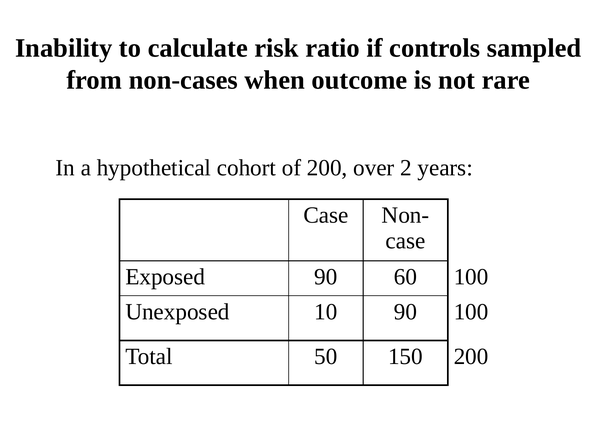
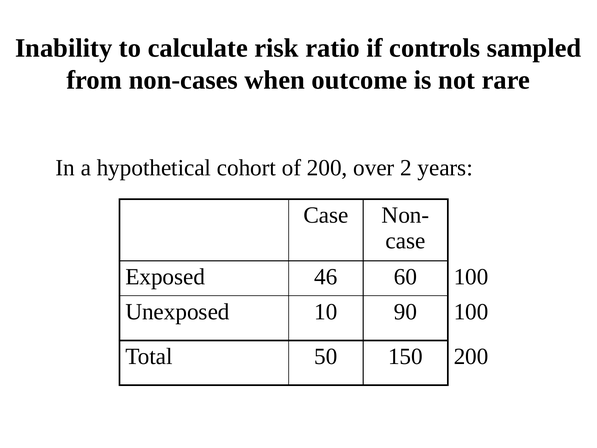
Exposed 90: 90 -> 46
